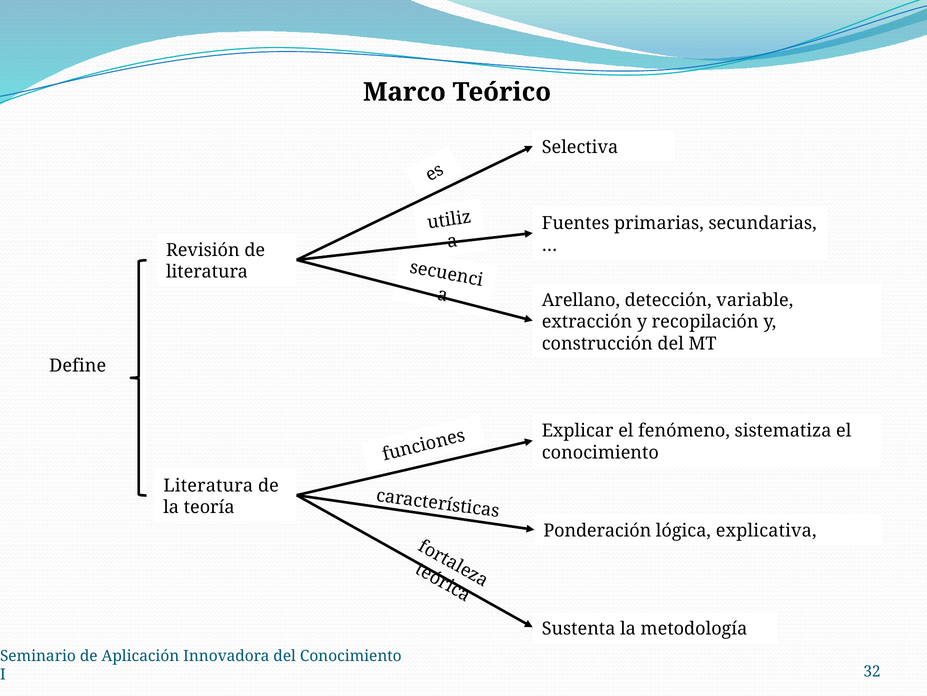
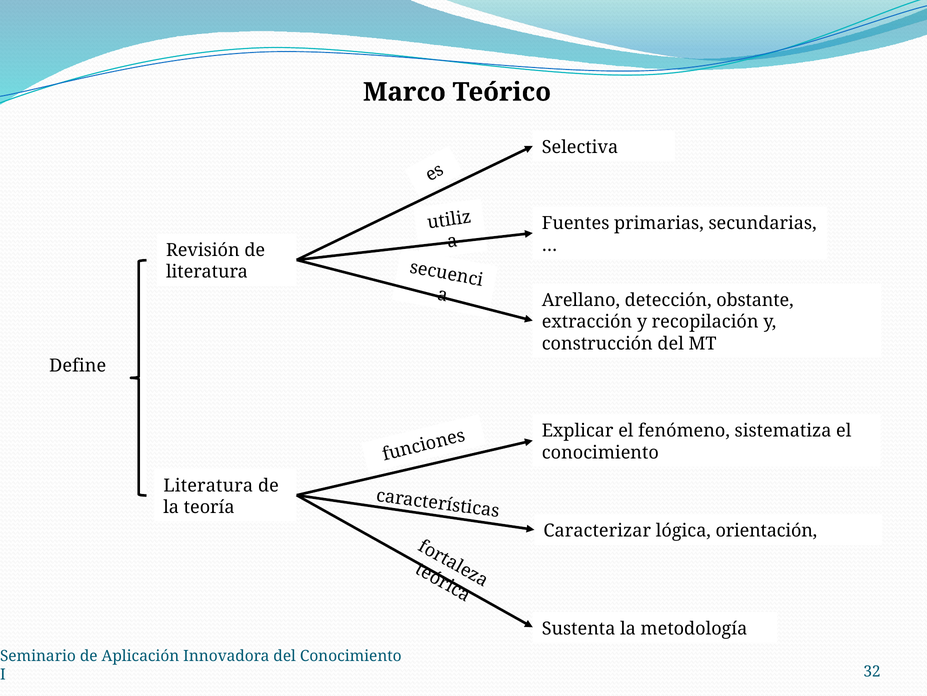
variable: variable -> obstante
Ponderación: Ponderación -> Caracterizar
explicativa: explicativa -> orientación
